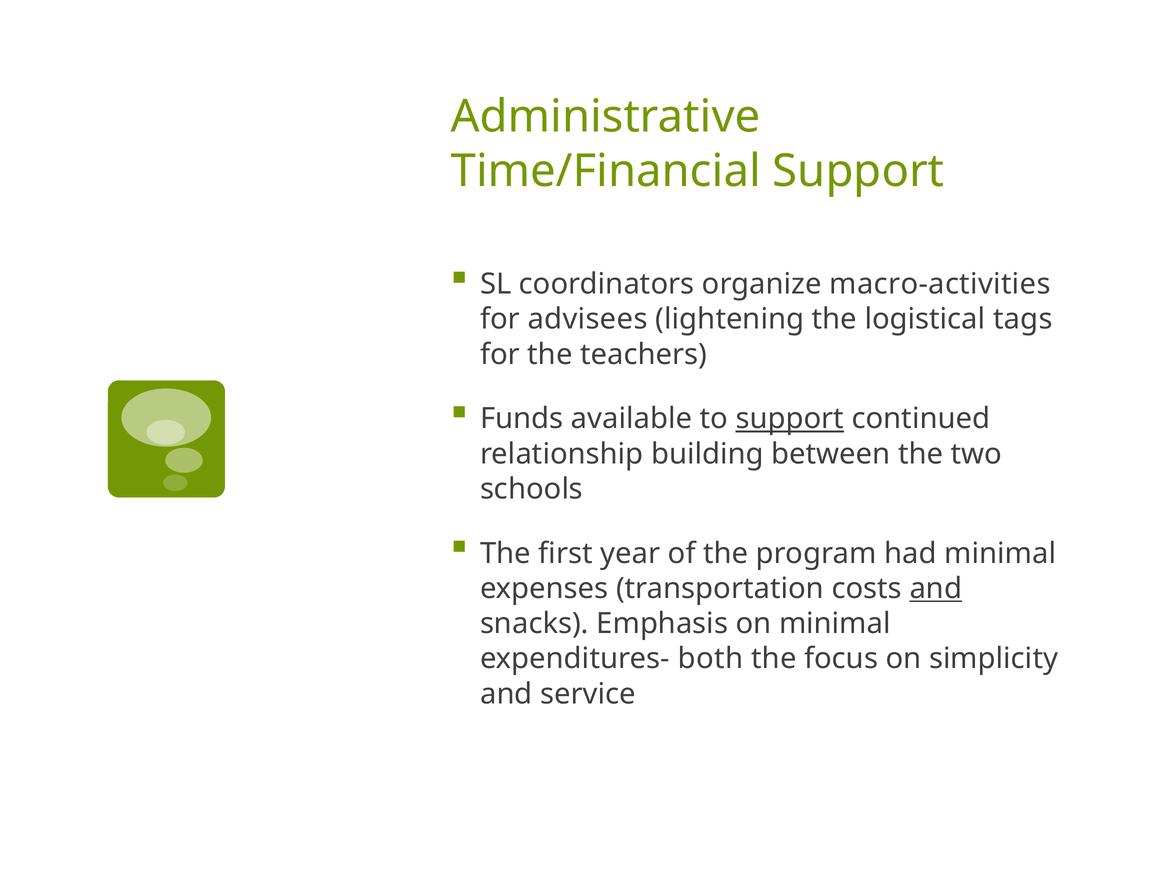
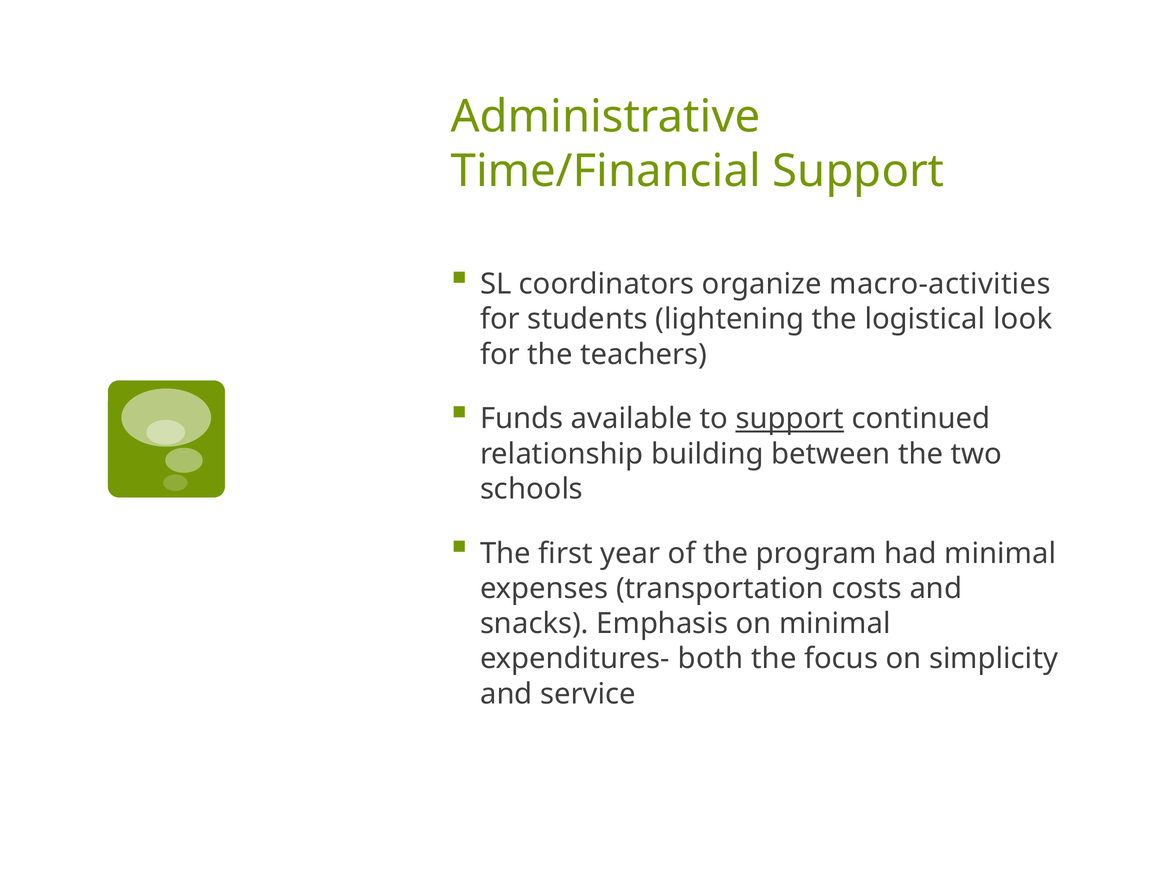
advisees: advisees -> students
tags: tags -> look
and at (936, 589) underline: present -> none
